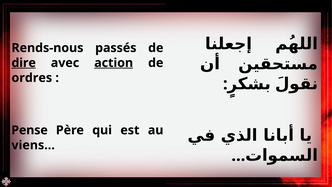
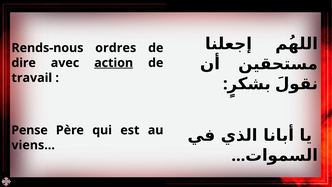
passés: passés -> ordres
dire underline: present -> none
ordres: ordres -> travail
